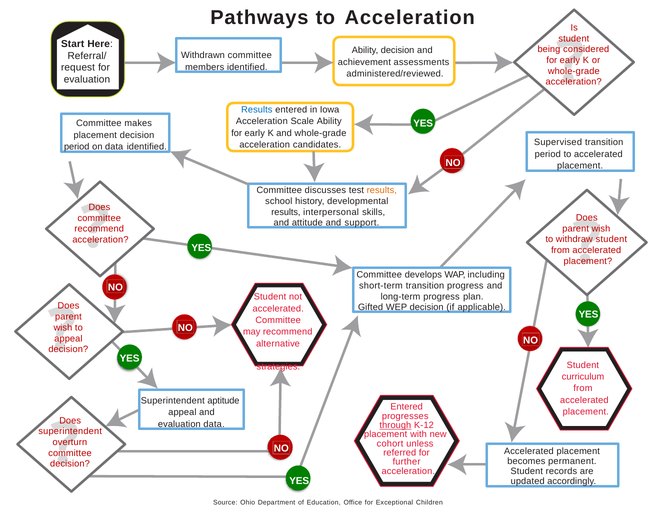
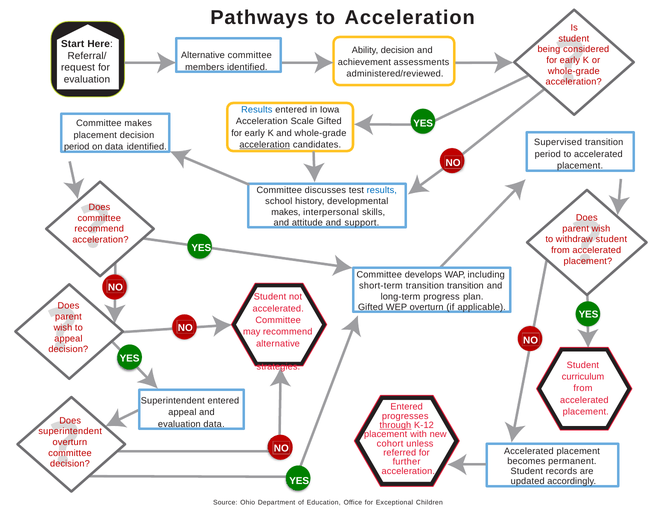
Withdrawn at (203, 55): Withdrawn -> Alternative
Scale Ability: Ability -> Gifted
acceleration at (265, 145) underline: none -> present
results at (382, 190) colour: orange -> blue
results at (286, 212): results -> makes
transition progress: progress -> transition
WEP decision: decision -> overturn
Superintendent aptitude: aptitude -> entered
